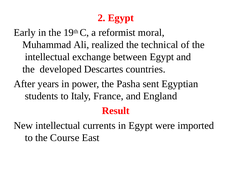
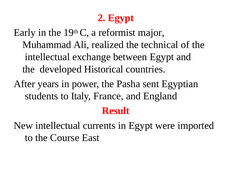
moral: moral -> major
Descartes: Descartes -> Historical
